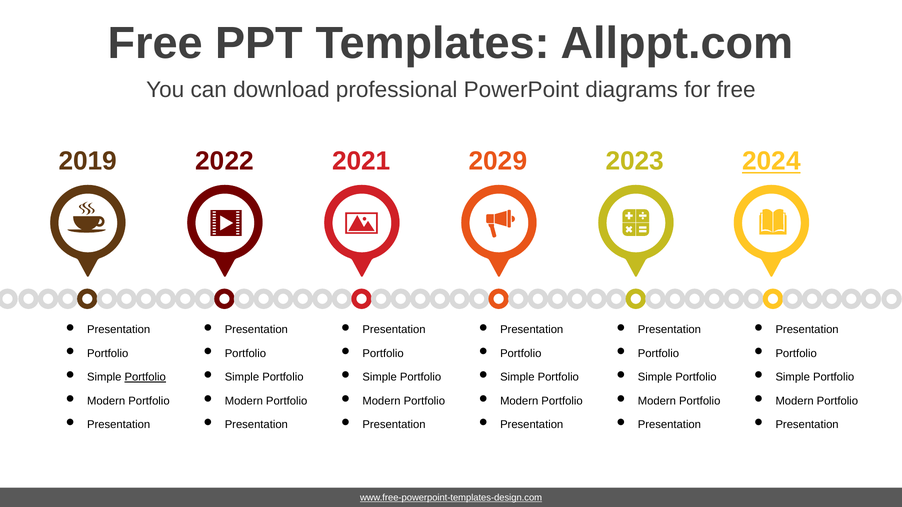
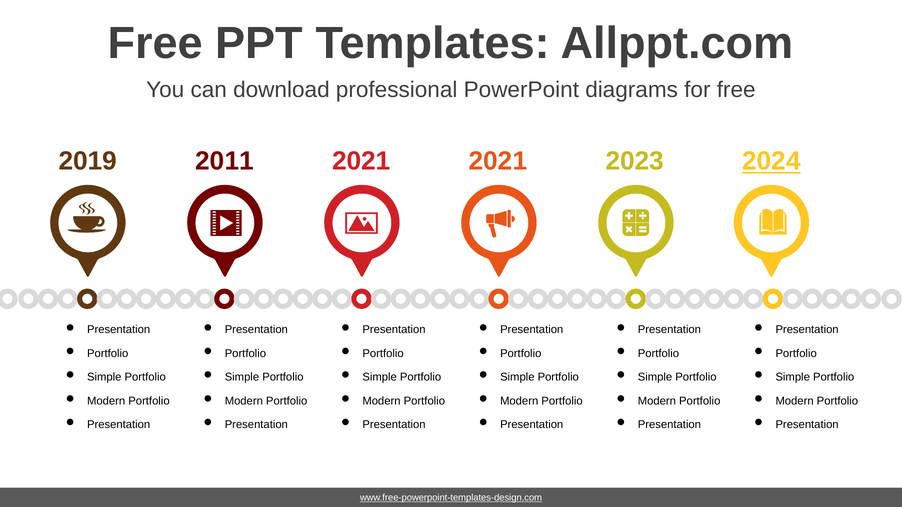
2022: 2022 -> 2011
2021 2029: 2029 -> 2021
Portfolio at (145, 377) underline: present -> none
